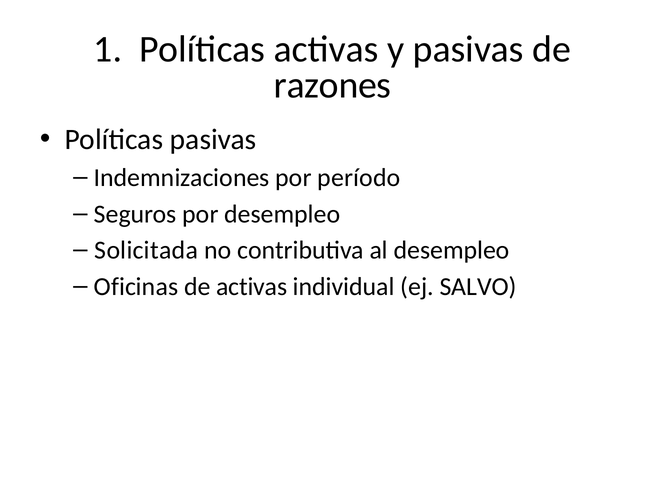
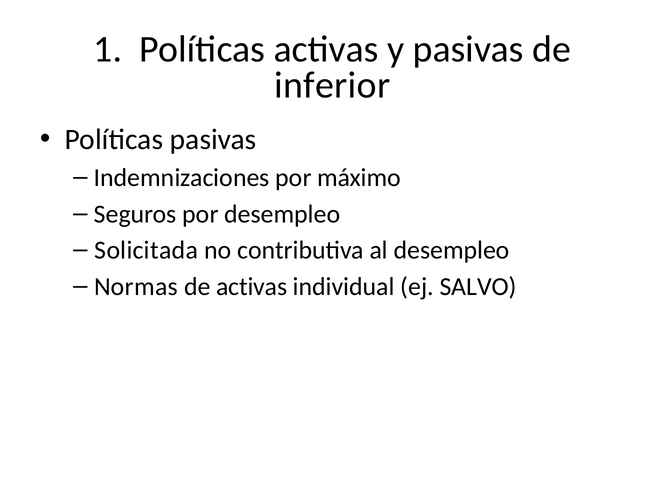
razones: razones -> inferior
período: período -> máximo
Oficinas: Oficinas -> Normas
